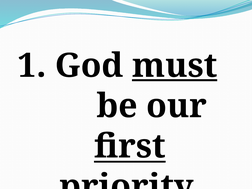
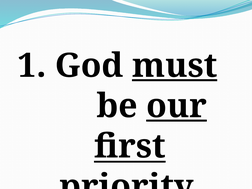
our underline: none -> present
